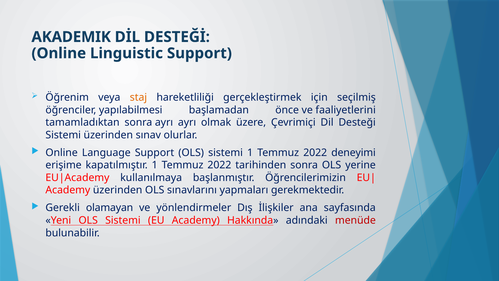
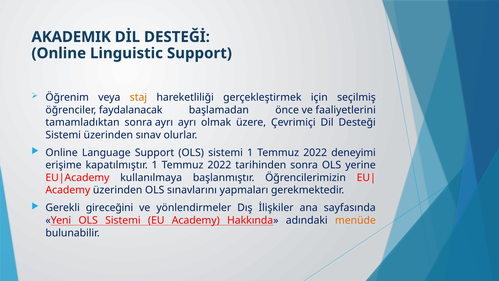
yapılabilmesi: yapılabilmesi -> faydalanacak
olamayan: olamayan -> gireceğini
menüde colour: red -> orange
